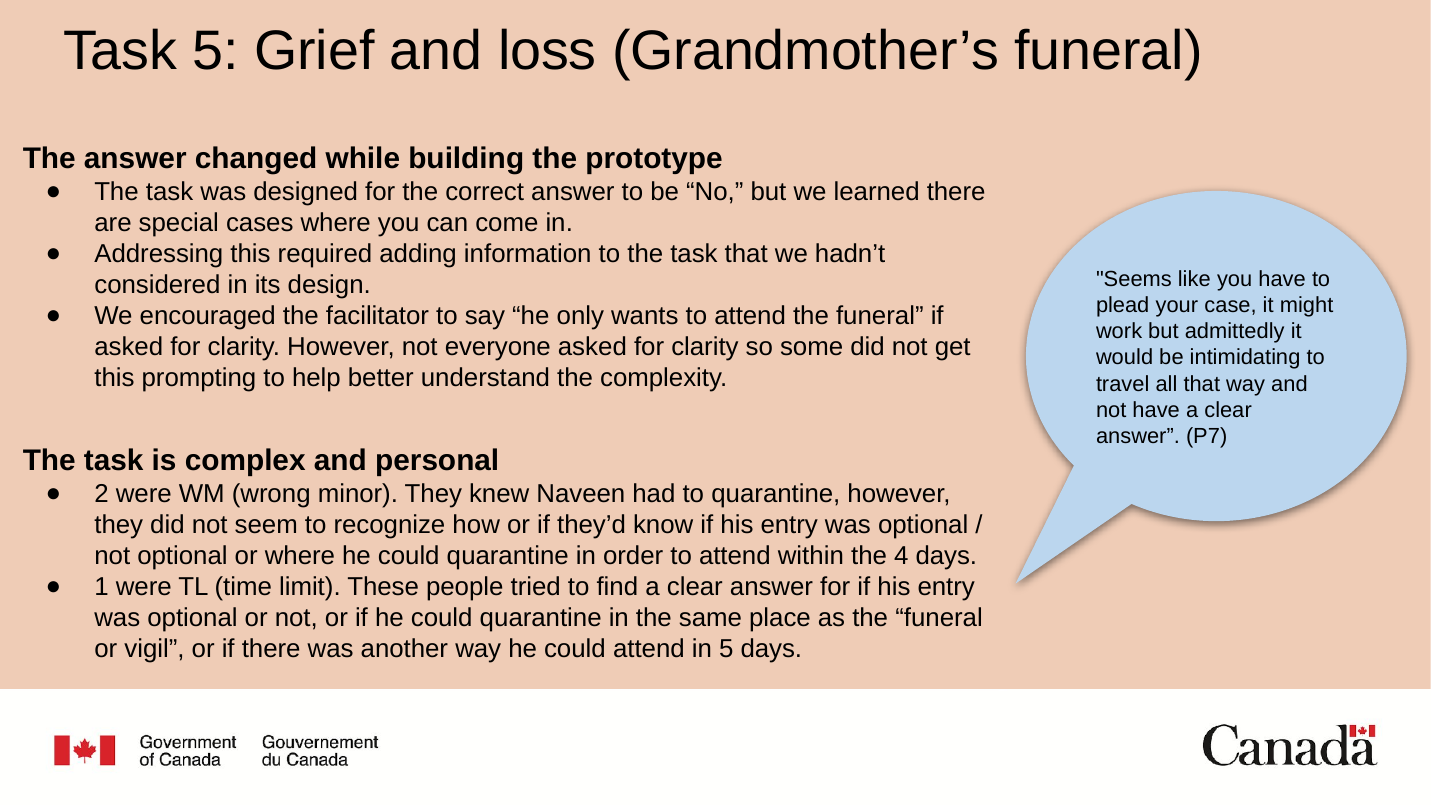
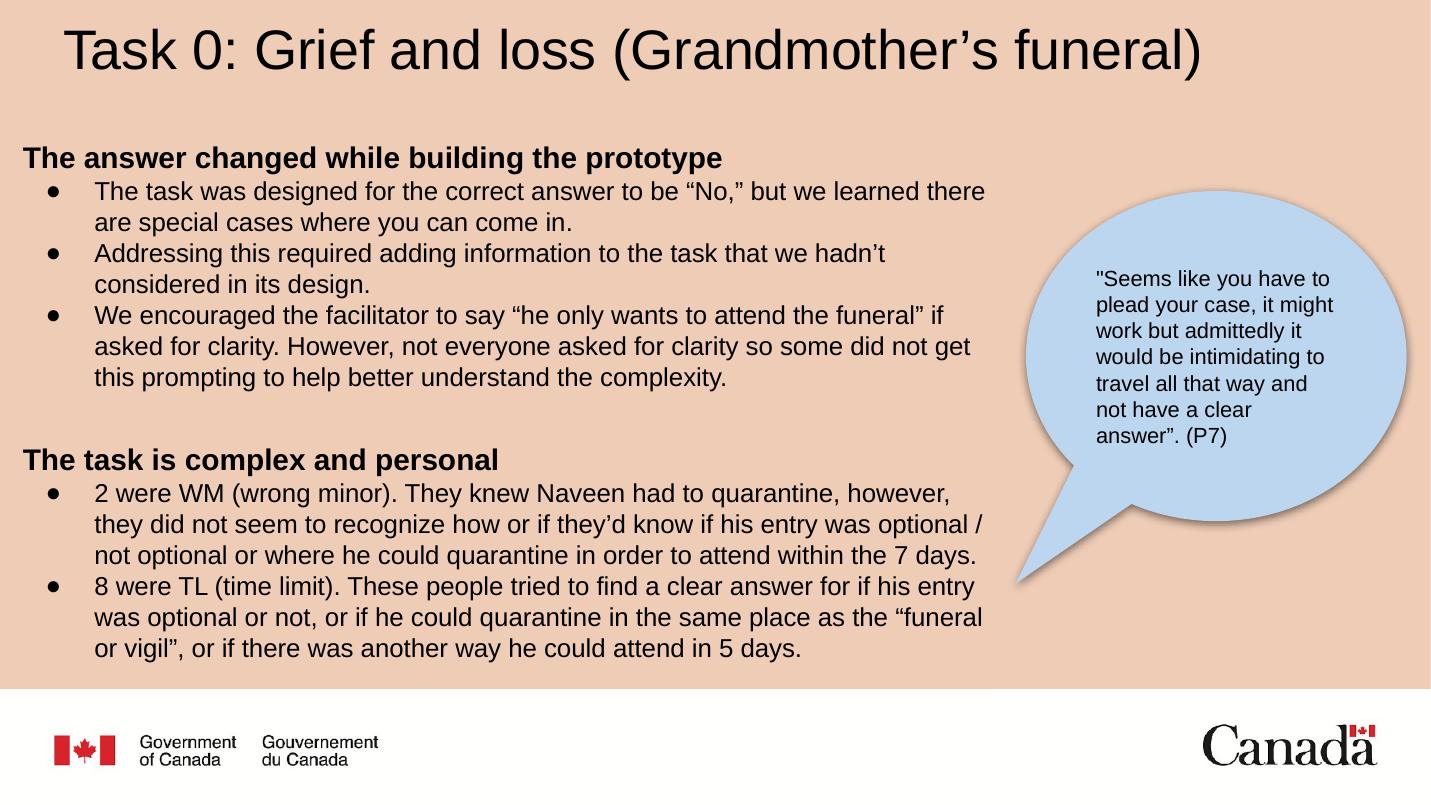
Task 5: 5 -> 0
4: 4 -> 7
1: 1 -> 8
